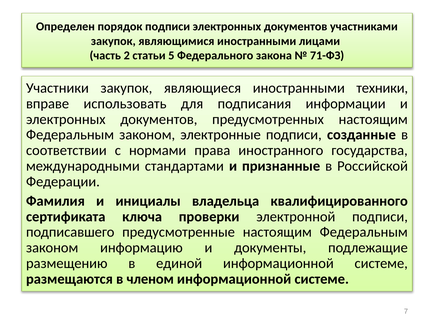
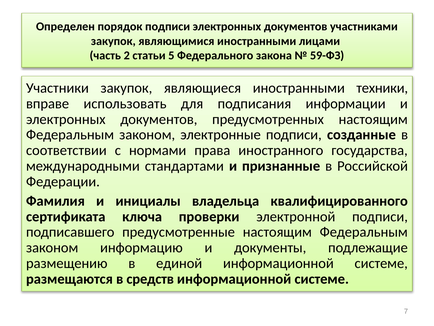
71-ФЗ: 71-ФЗ -> 59-ФЗ
членом: членом -> средств
